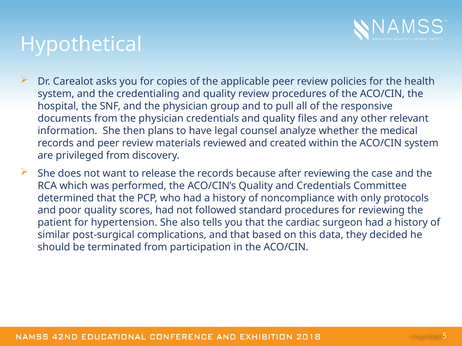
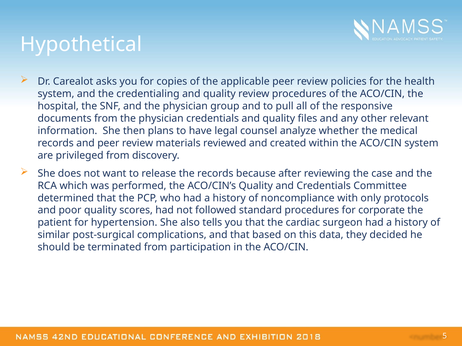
for reviewing: reviewing -> corporate
